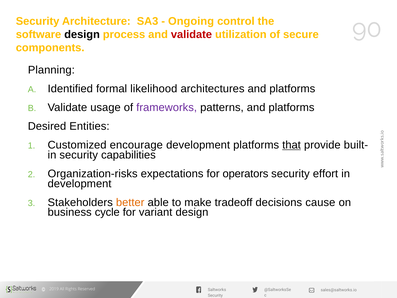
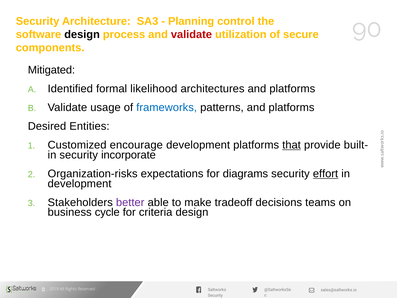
Ongoing: Ongoing -> Planning
Planning: Planning -> Mitigated
frameworks colour: purple -> blue
capabilities: capabilities -> incorporate
operators: operators -> diagrams
effort underline: none -> present
better colour: orange -> purple
cause: cause -> teams
variant: variant -> criteria
